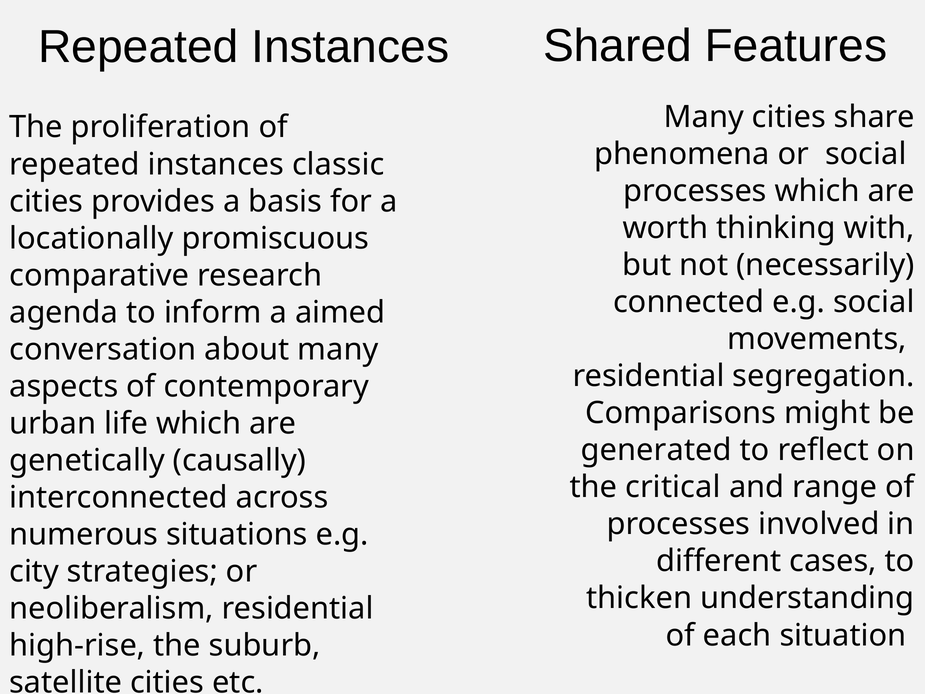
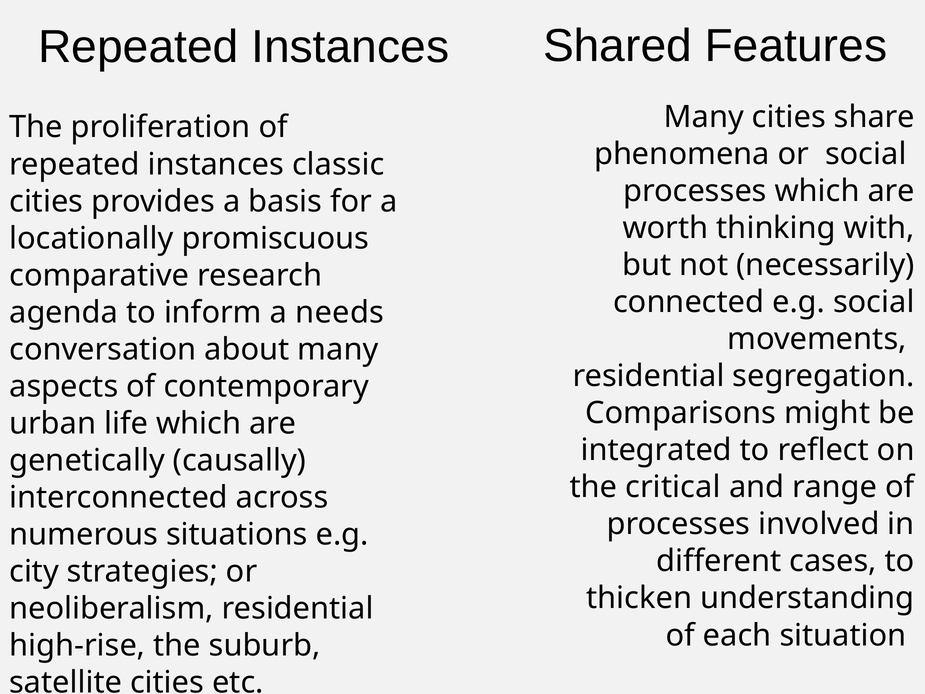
aimed: aimed -> needs
generated: generated -> integrated
